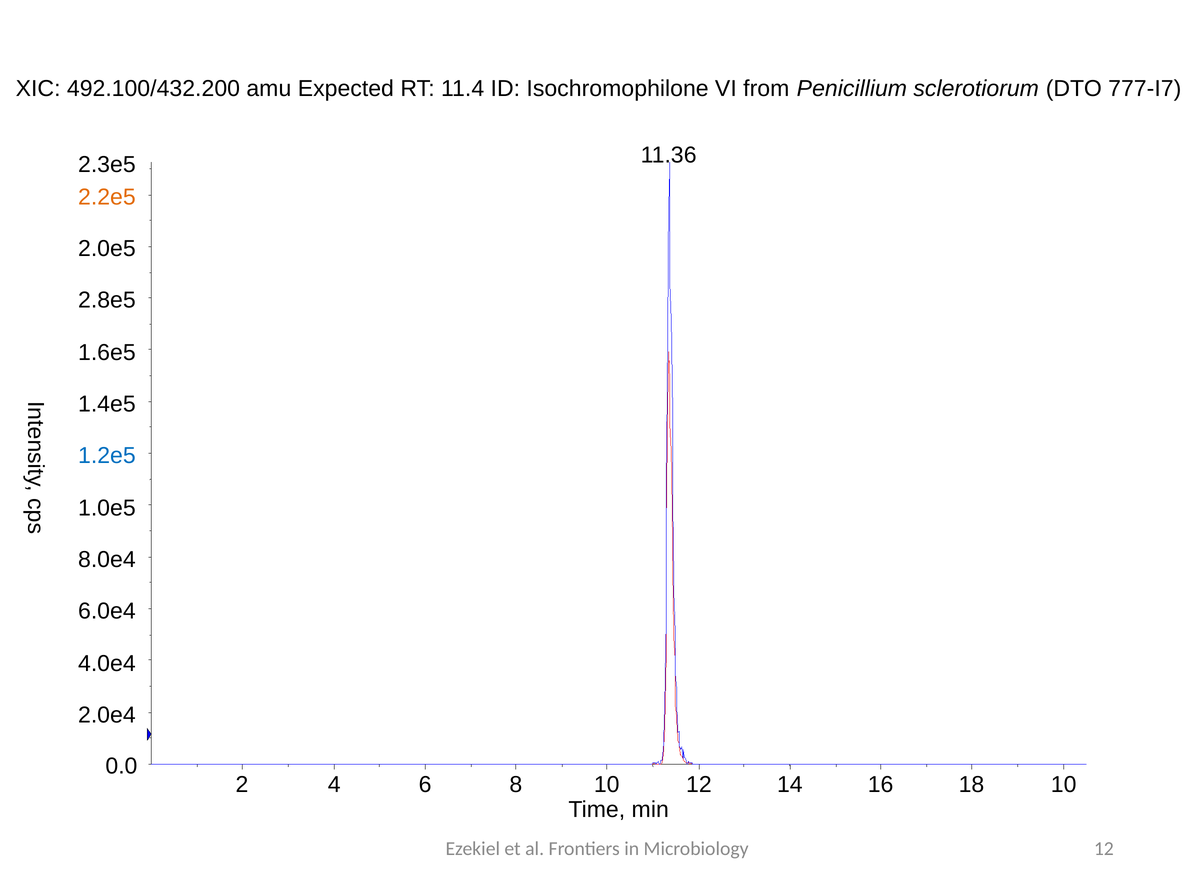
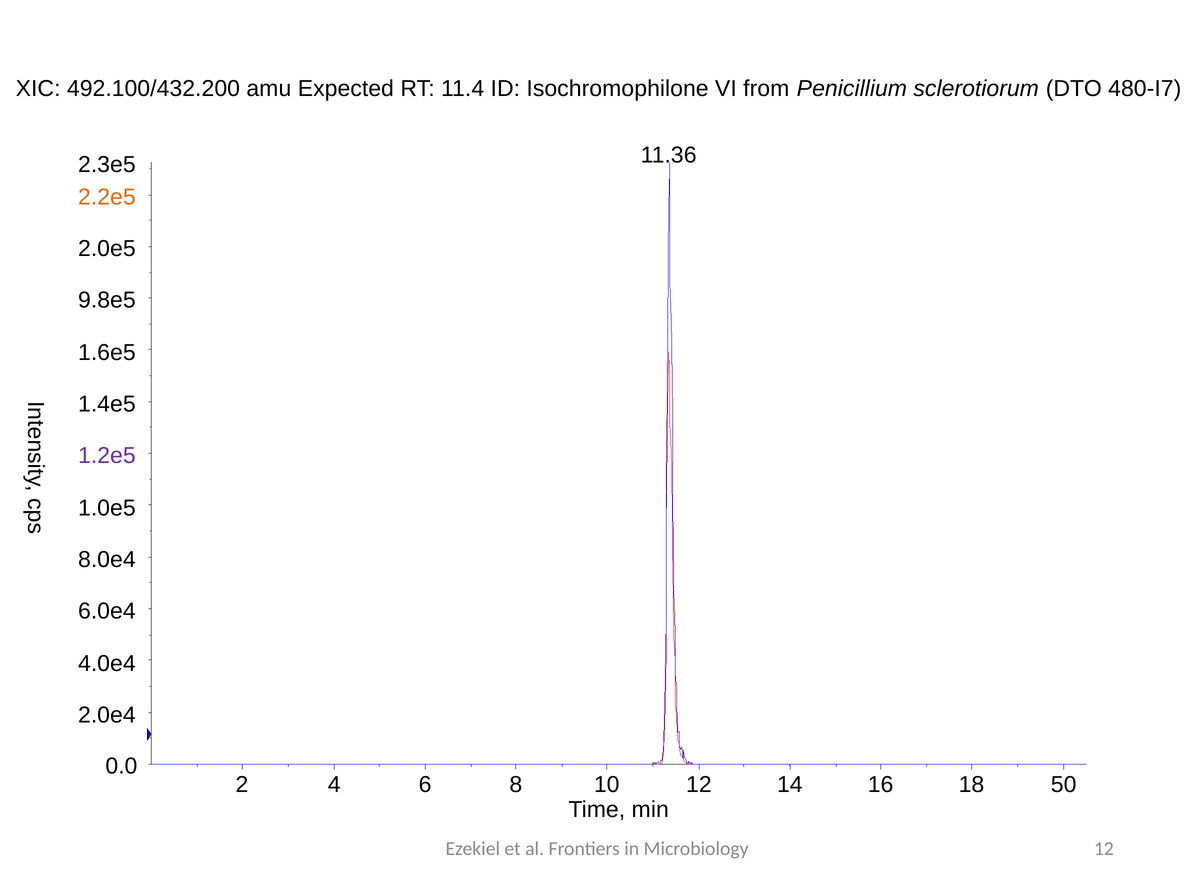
777-I7: 777-I7 -> 480-I7
2.8e5: 2.8e5 -> 9.8e5
1.2e5 colour: blue -> purple
18 10: 10 -> 50
